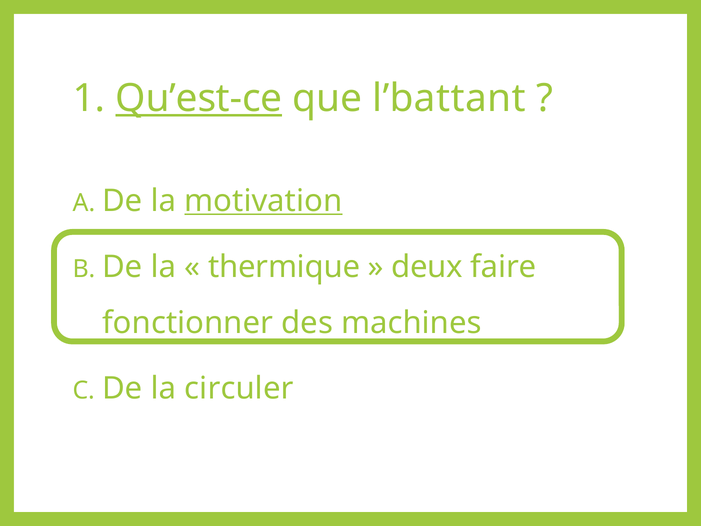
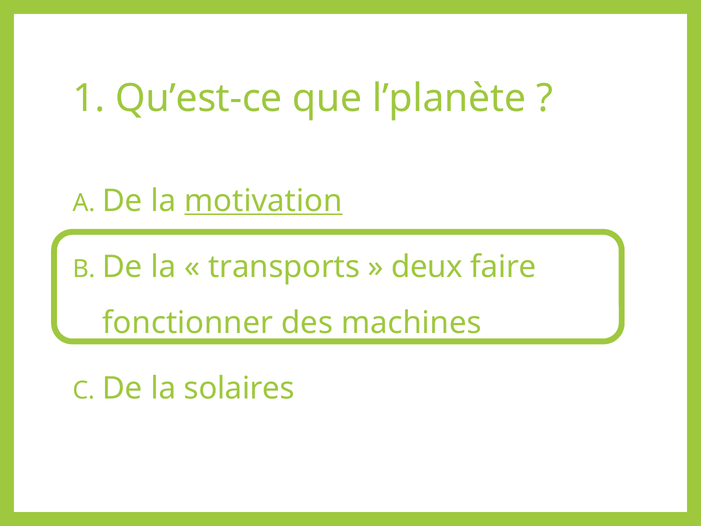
Qu’est-ce underline: present -> none
l’battant: l’battant -> l’planète
thermique: thermique -> transports
circuler: circuler -> solaires
